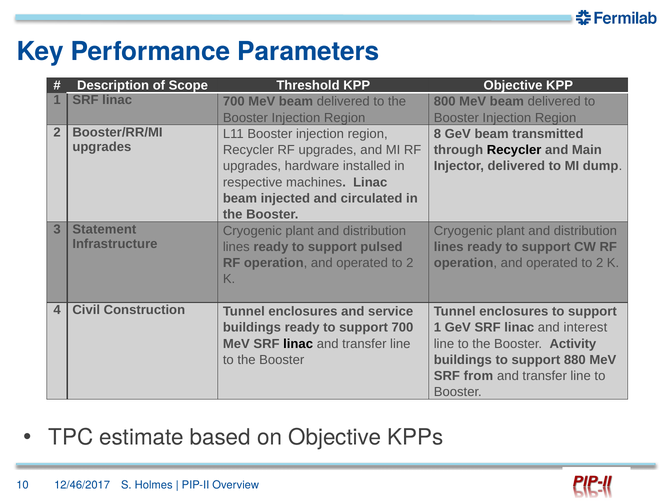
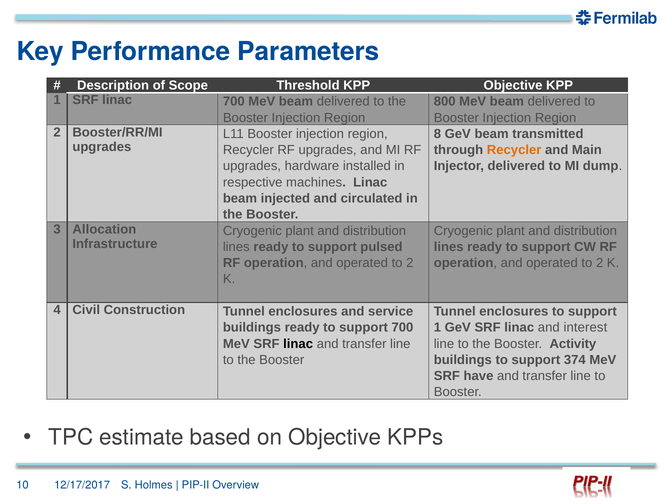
Recycler at (514, 150) colour: black -> orange
Statement: Statement -> Allocation
880: 880 -> 374
from: from -> have
12/46/2017: 12/46/2017 -> 12/17/2017
